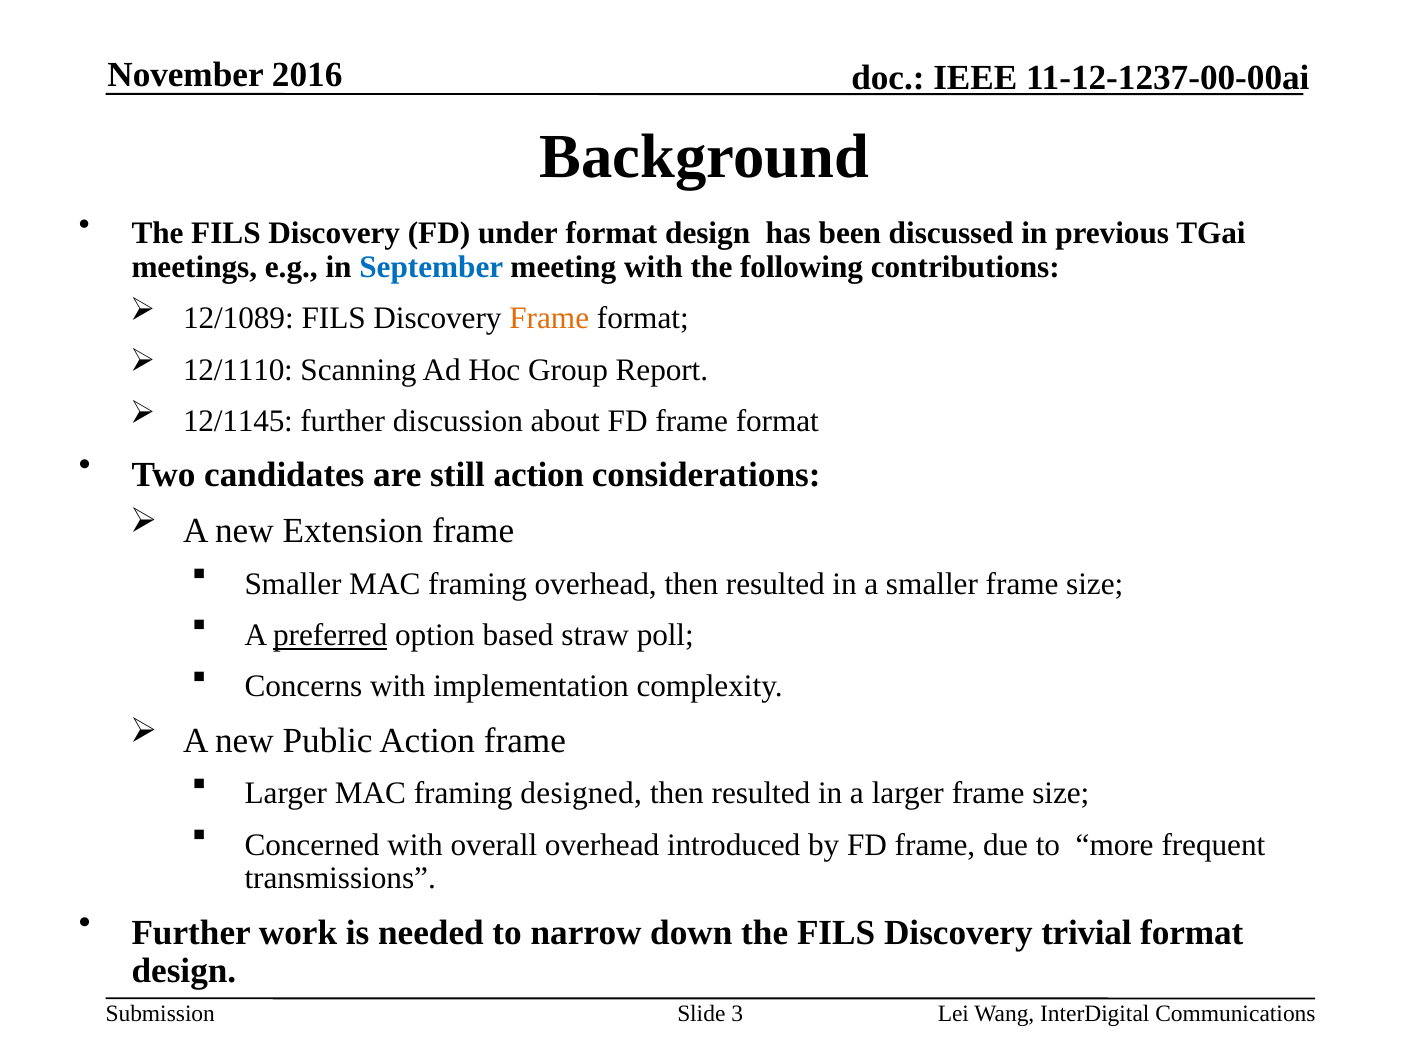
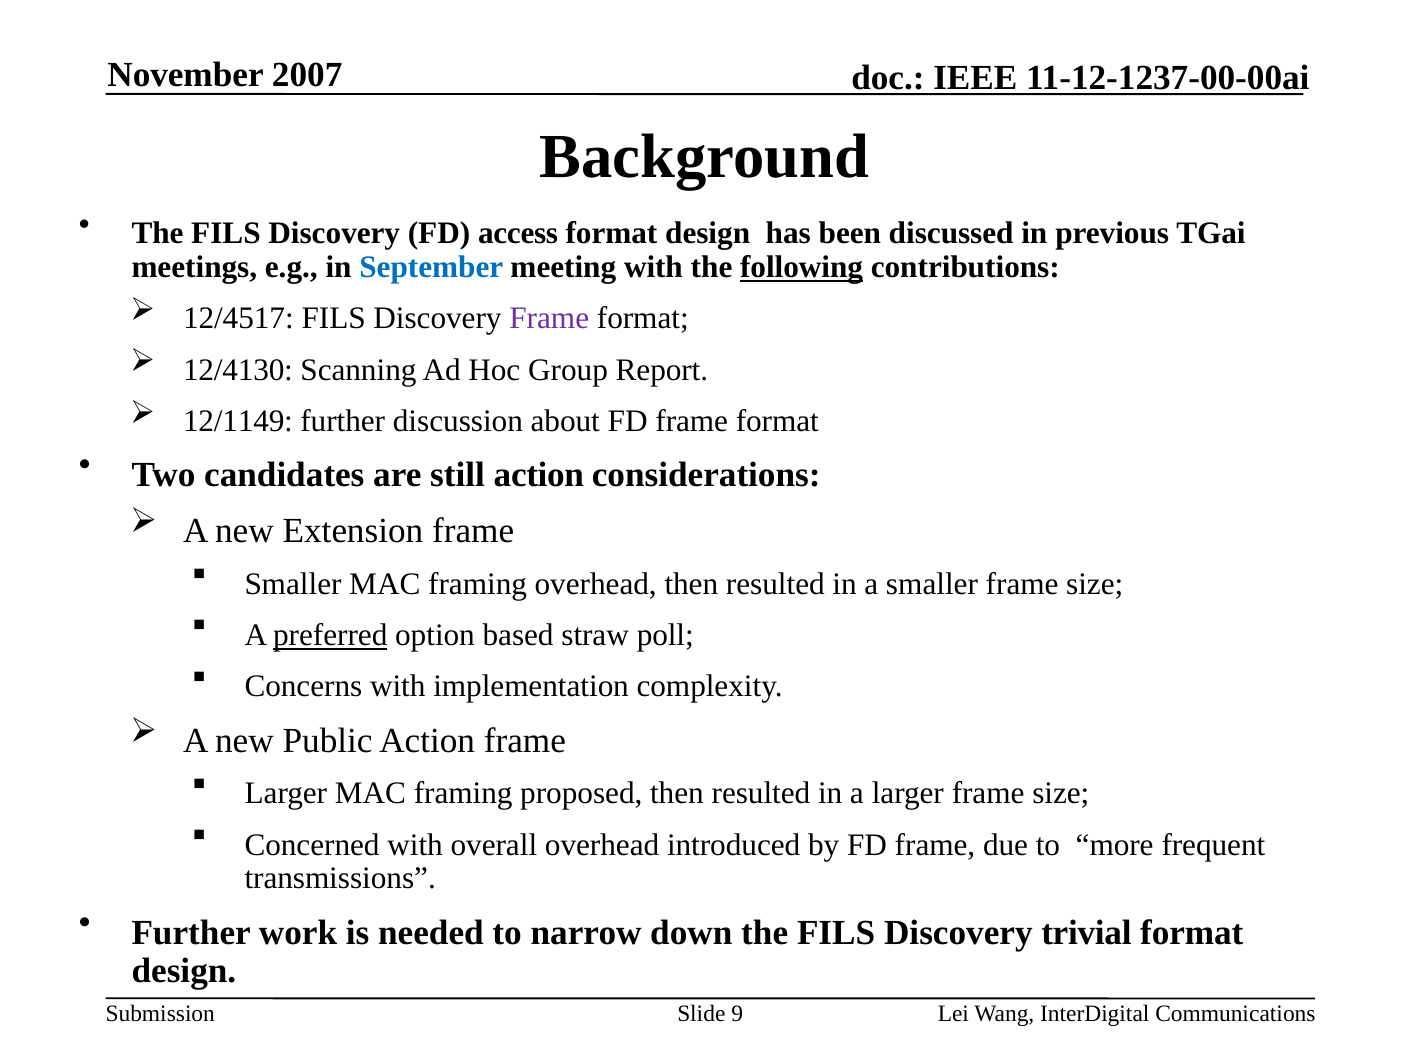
2016: 2016 -> 2007
under: under -> access
following underline: none -> present
12/1089: 12/1089 -> 12/4517
Frame at (549, 319) colour: orange -> purple
12/1110: 12/1110 -> 12/4130
12/1145: 12/1145 -> 12/1149
designed: designed -> proposed
3: 3 -> 9
